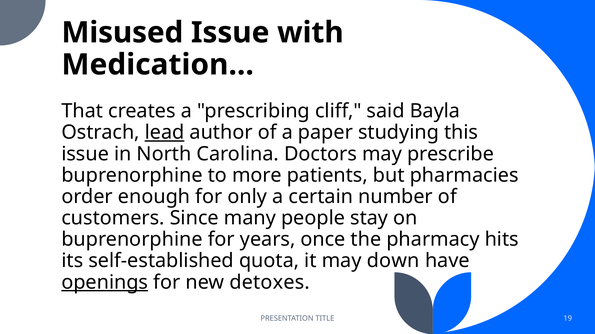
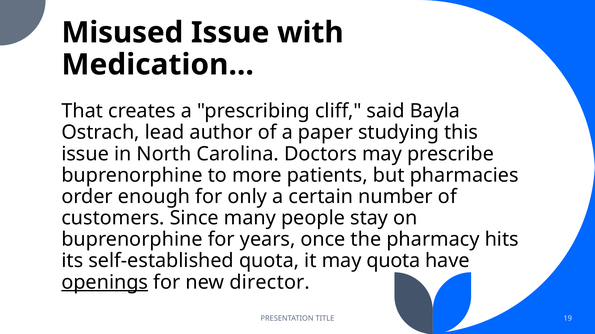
lead underline: present -> none
may down: down -> quota
detoxes: detoxes -> director
